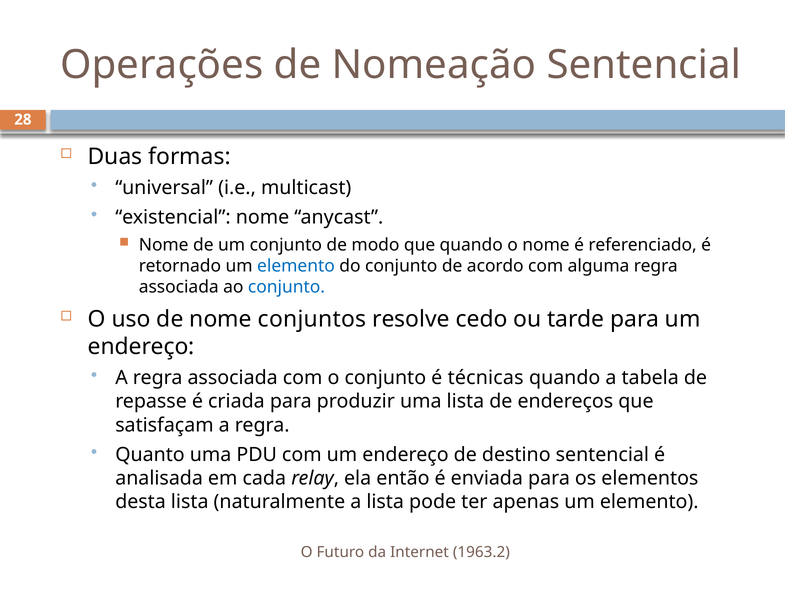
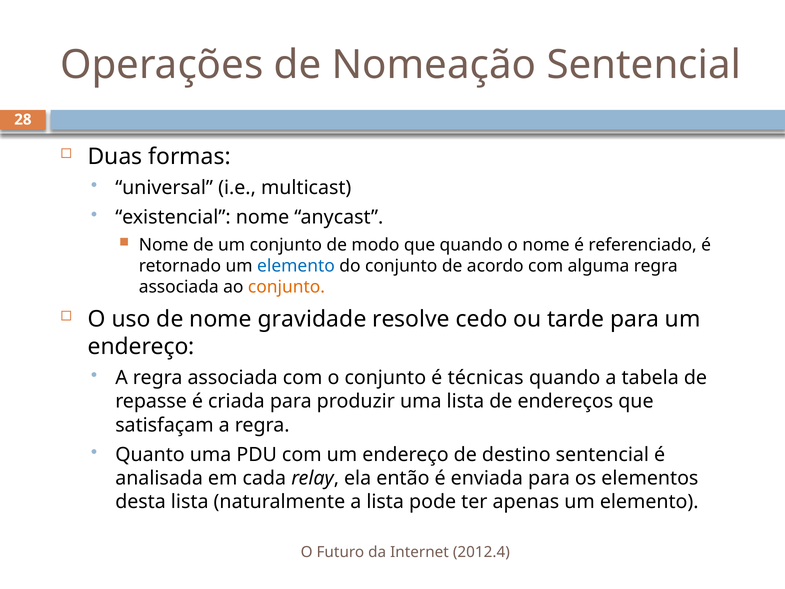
conjunto at (286, 287) colour: blue -> orange
conjuntos: conjuntos -> gravidade
1963.2: 1963.2 -> 2012.4
